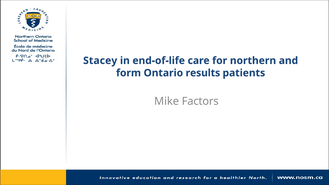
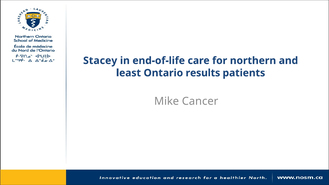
form: form -> least
Factors: Factors -> Cancer
